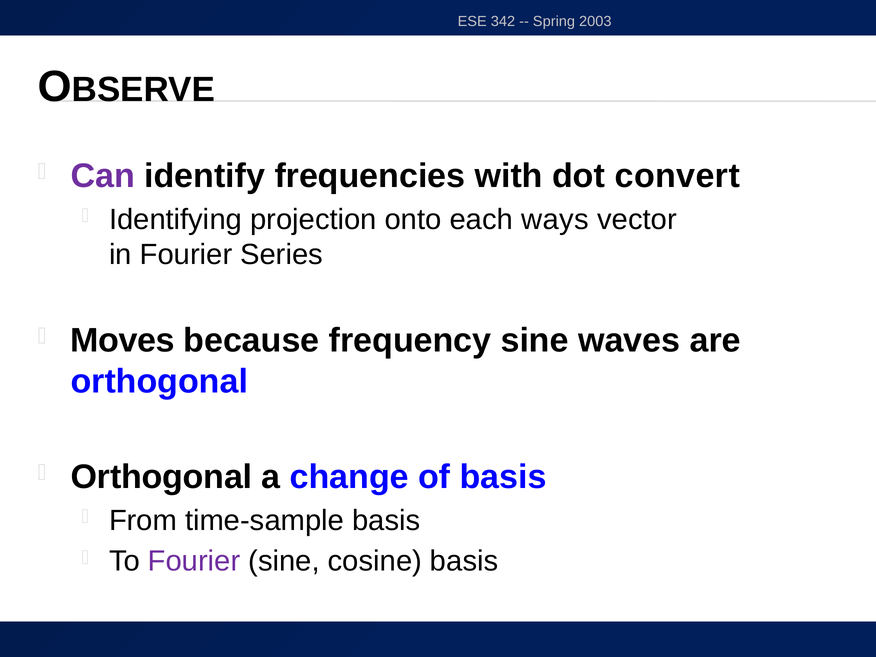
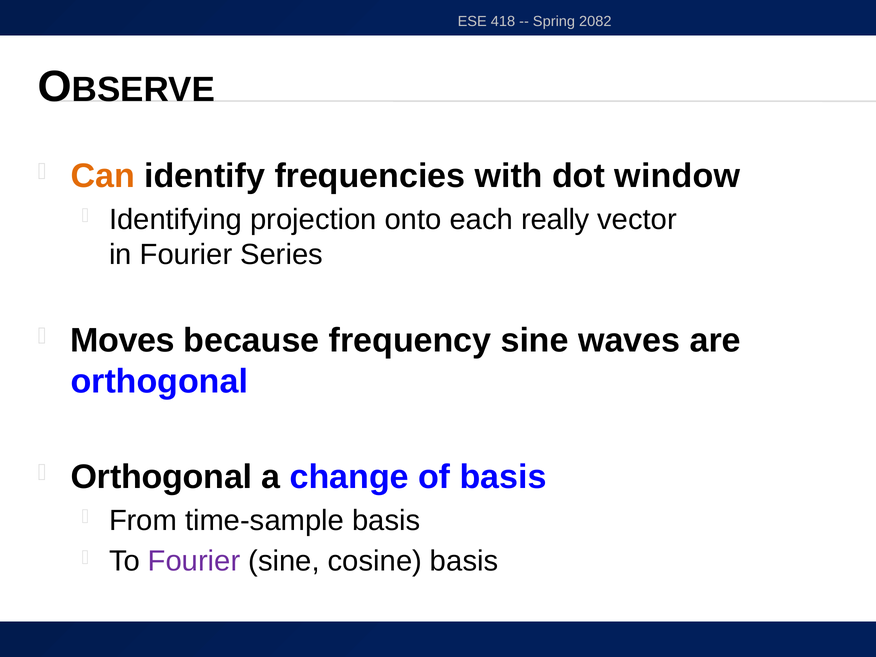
342: 342 -> 418
2003: 2003 -> 2082
Can colour: purple -> orange
convert: convert -> window
ways: ways -> really
